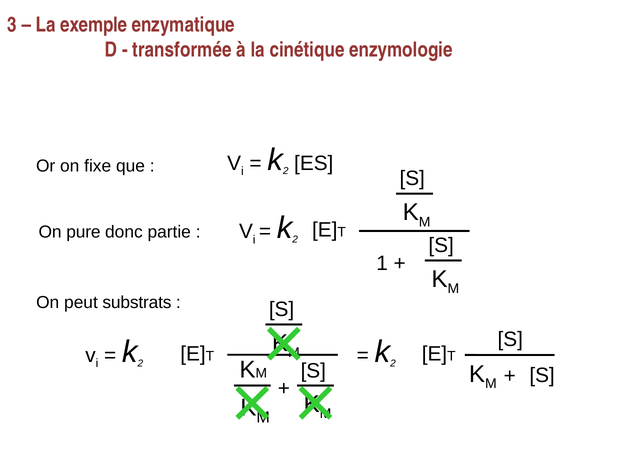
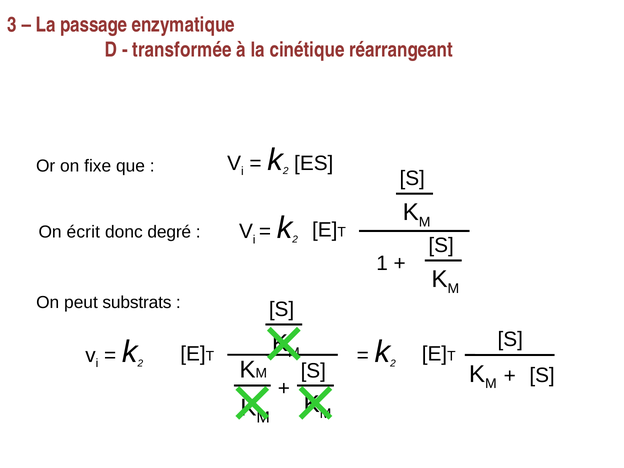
exemple: exemple -> passage
enzymologie: enzymologie -> réarrangeant
pure: pure -> écrit
partie: partie -> degré
